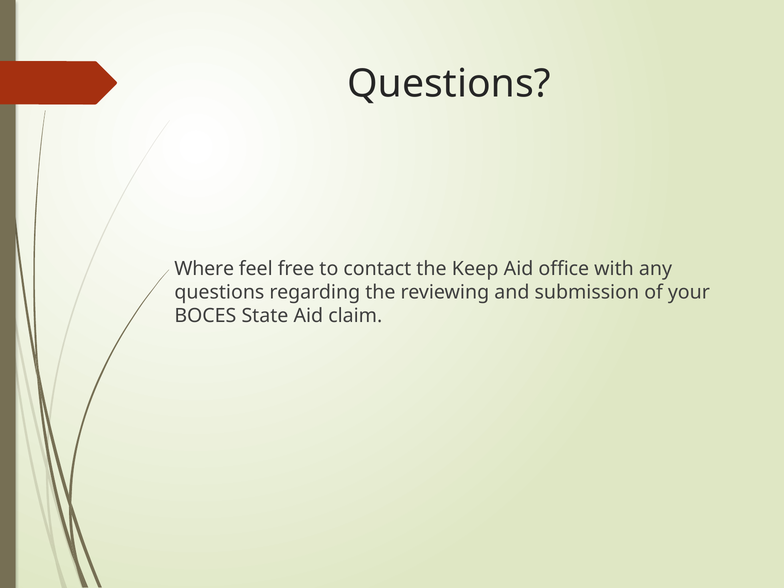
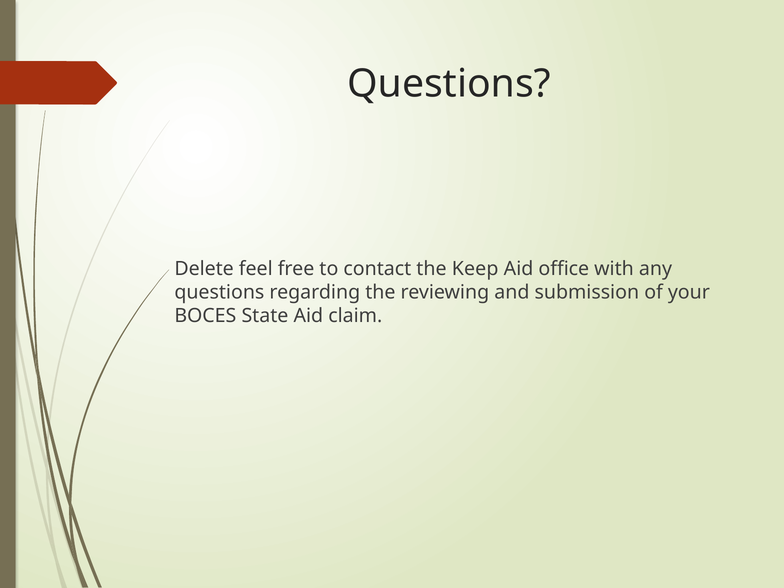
Where: Where -> Delete
